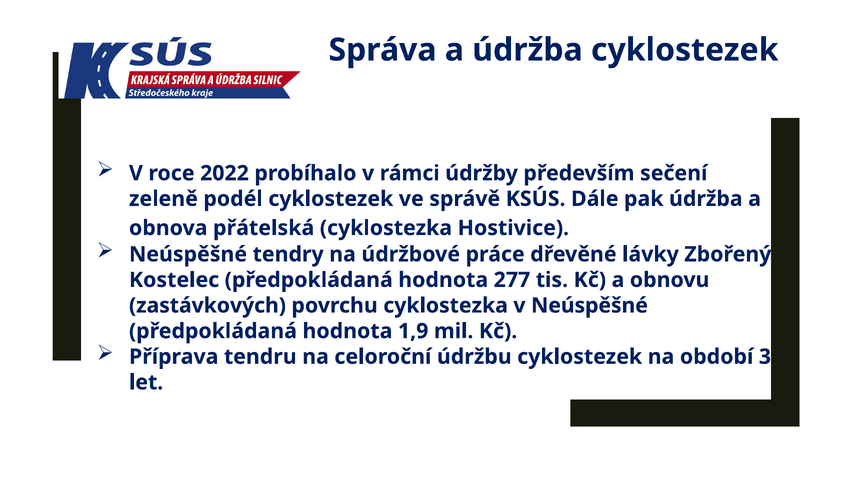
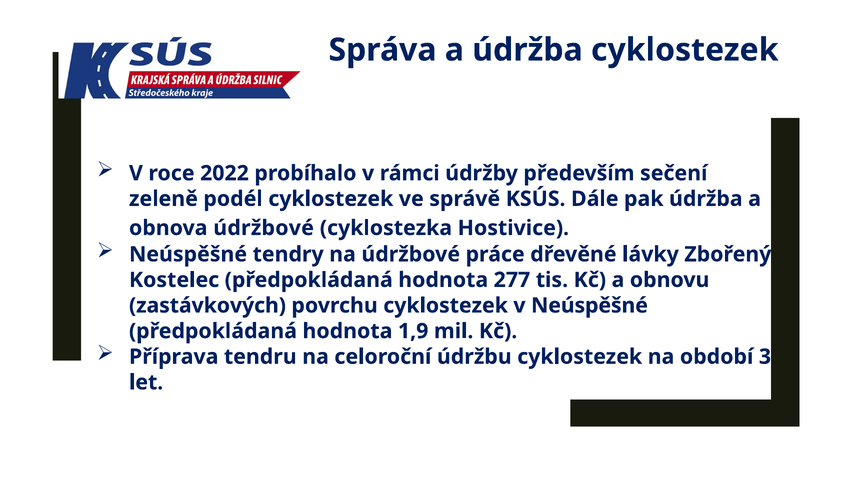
obnova přátelská: přátelská -> údržbové
povrchu cyklostezka: cyklostezka -> cyklostezek
